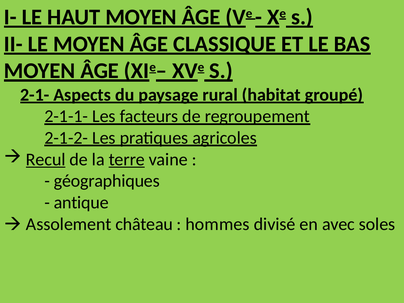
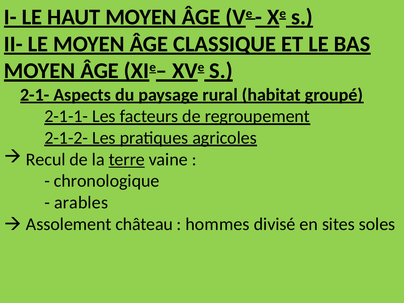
Recul underline: present -> none
géographiques: géographiques -> chronologique
antique: antique -> arables
avec: avec -> sites
